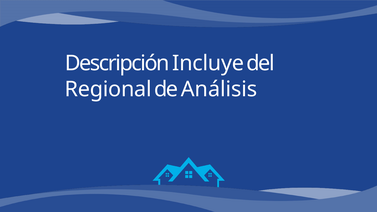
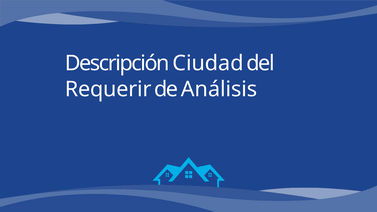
Incluye: Incluye -> Ciudad
Regional: Regional -> Requerir
